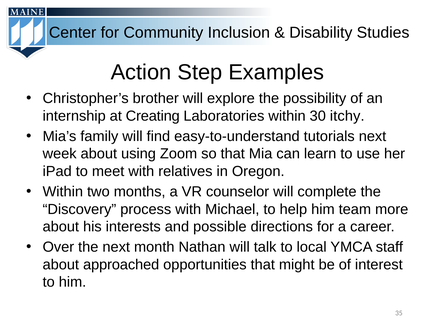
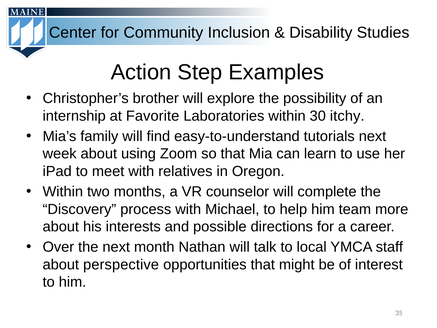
Creating: Creating -> Favorite
approached: approached -> perspective
